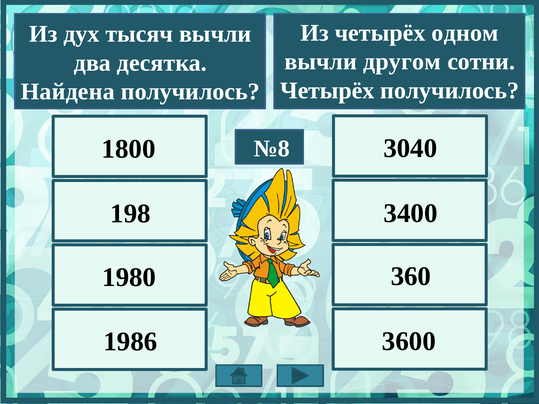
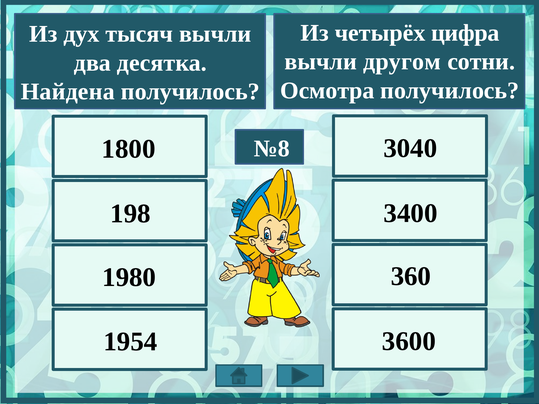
одном: одном -> цифра
Четырёх at (327, 91): Четырёх -> Осмотра
1986: 1986 -> 1954
